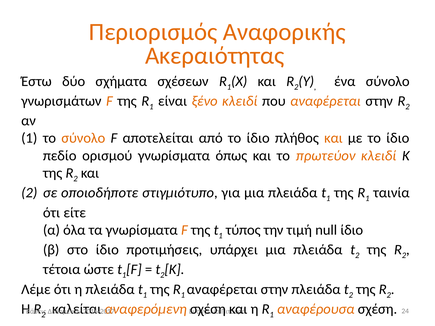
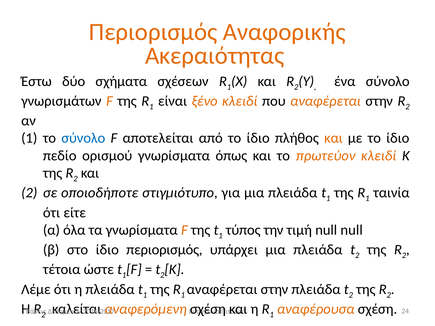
σύνολο at (83, 138) colour: orange -> blue
null ίδιο: ίδιο -> null
ίδιο προτιμήσεις: προτιμήσεις -> περιορισμός
